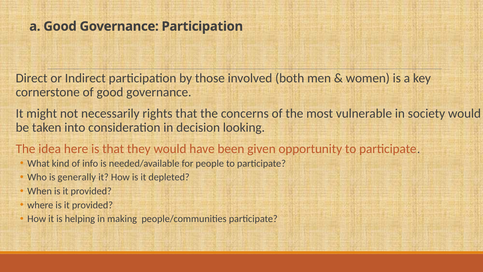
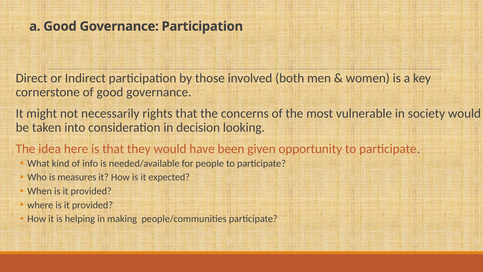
generally: generally -> measures
depleted: depleted -> expected
